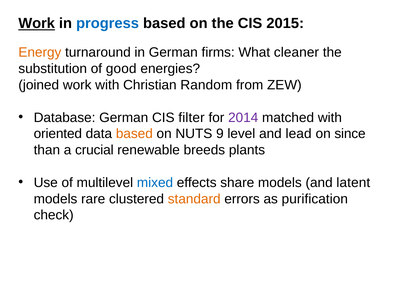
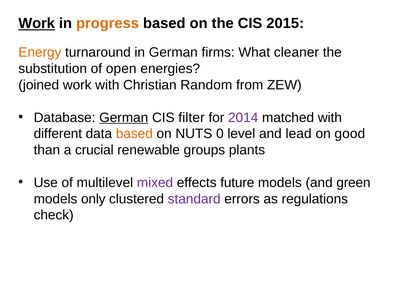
progress colour: blue -> orange
good: good -> open
German at (124, 118) underline: none -> present
oriented: oriented -> different
9: 9 -> 0
since: since -> good
breeds: breeds -> groups
mixed colour: blue -> purple
share: share -> future
latent: latent -> green
rare: rare -> only
standard colour: orange -> purple
purification: purification -> regulations
